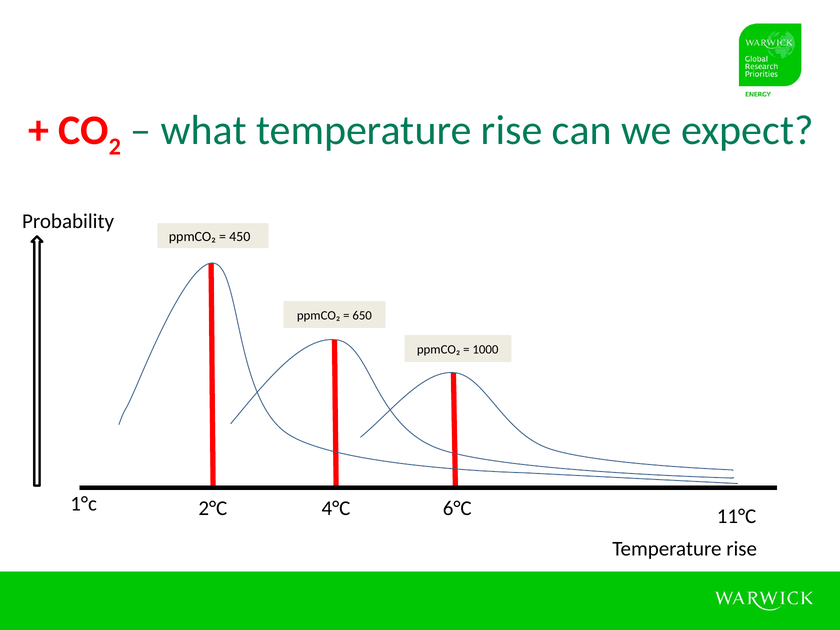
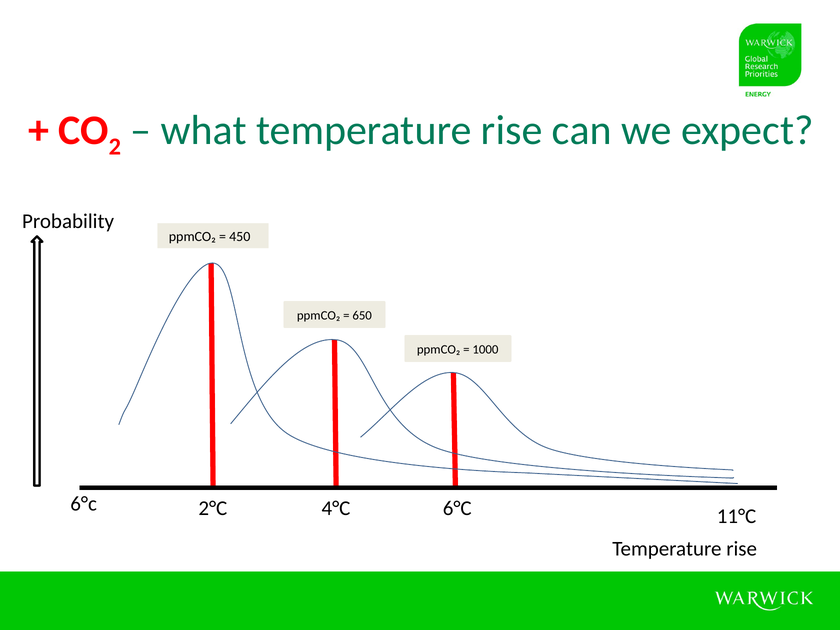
1°c at (84, 504): 1°c -> 6°c
